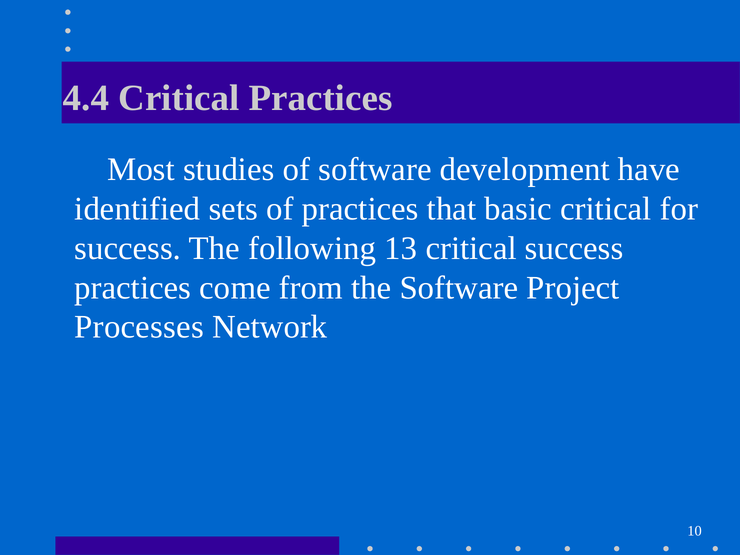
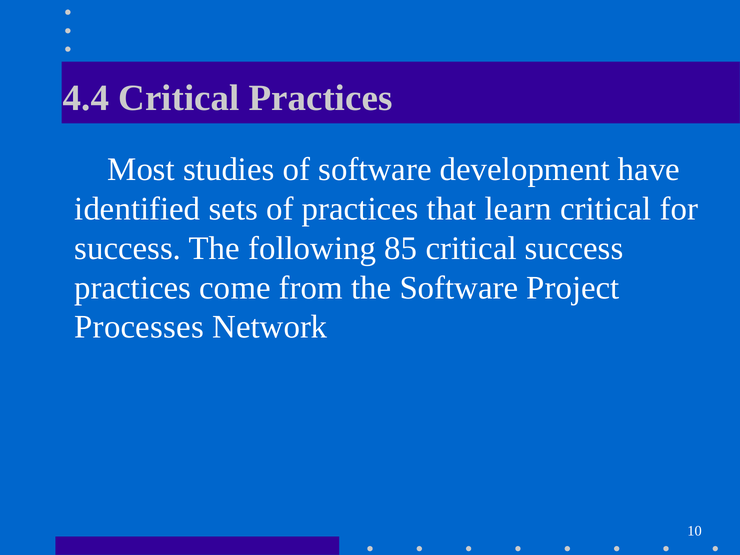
basic: basic -> learn
13: 13 -> 85
